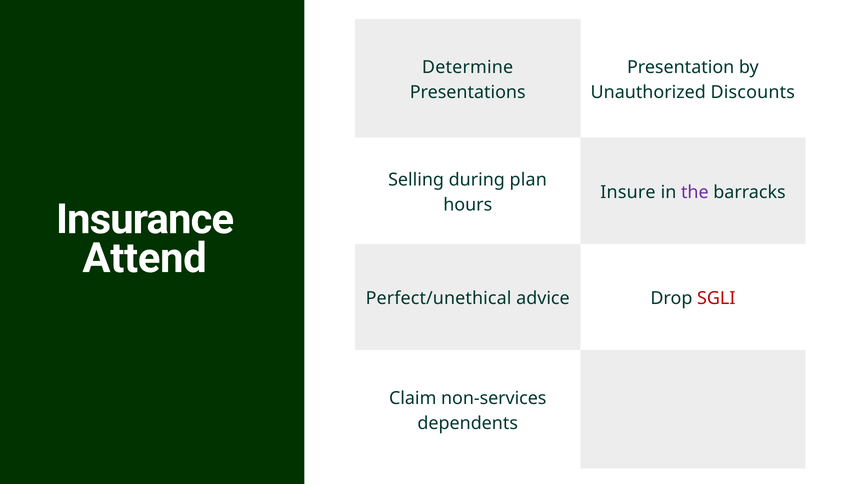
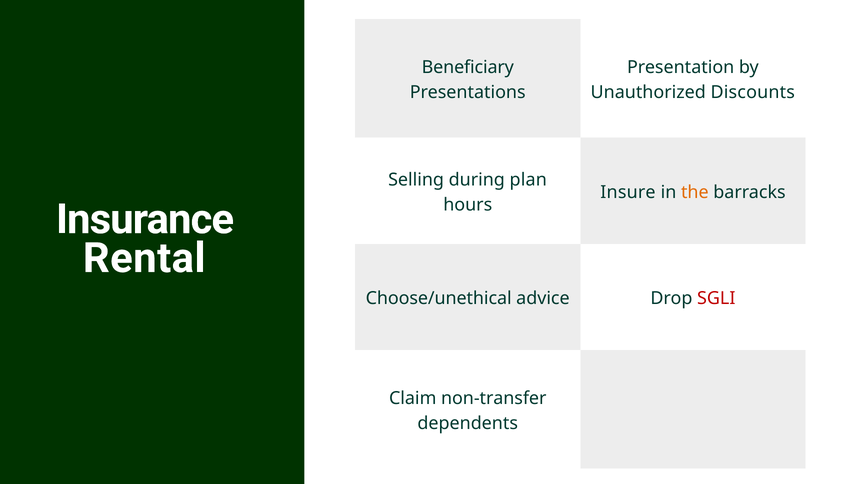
Determine: Determine -> Beneficiary
the colour: purple -> orange
Attend: Attend -> Rental
Perfect/unethical: Perfect/unethical -> Choose/unethical
non-services: non-services -> non-transfer
